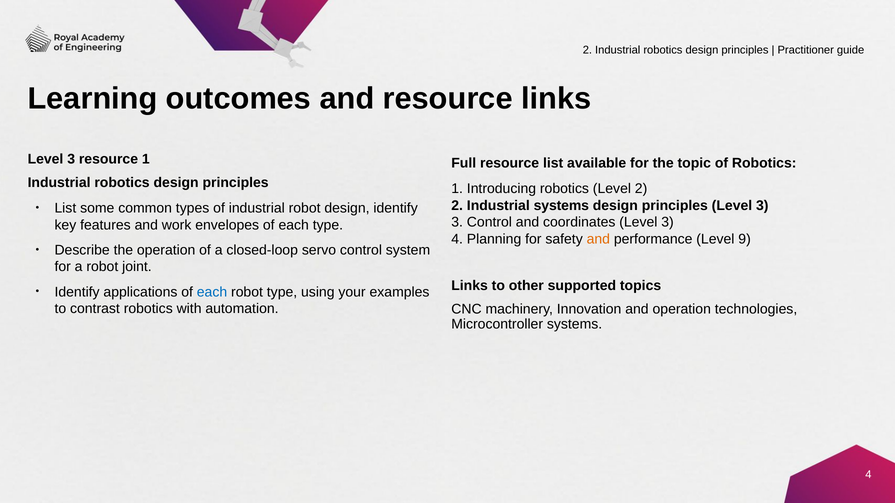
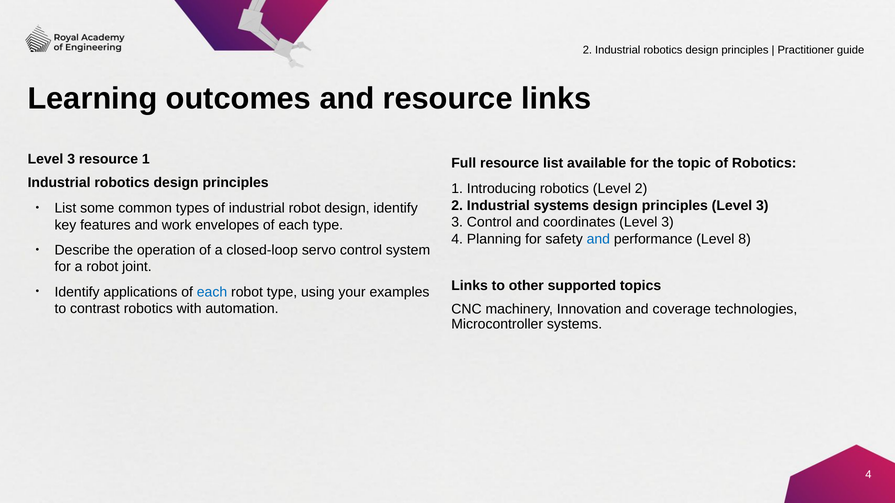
and at (598, 239) colour: orange -> blue
9: 9 -> 8
and operation: operation -> coverage
